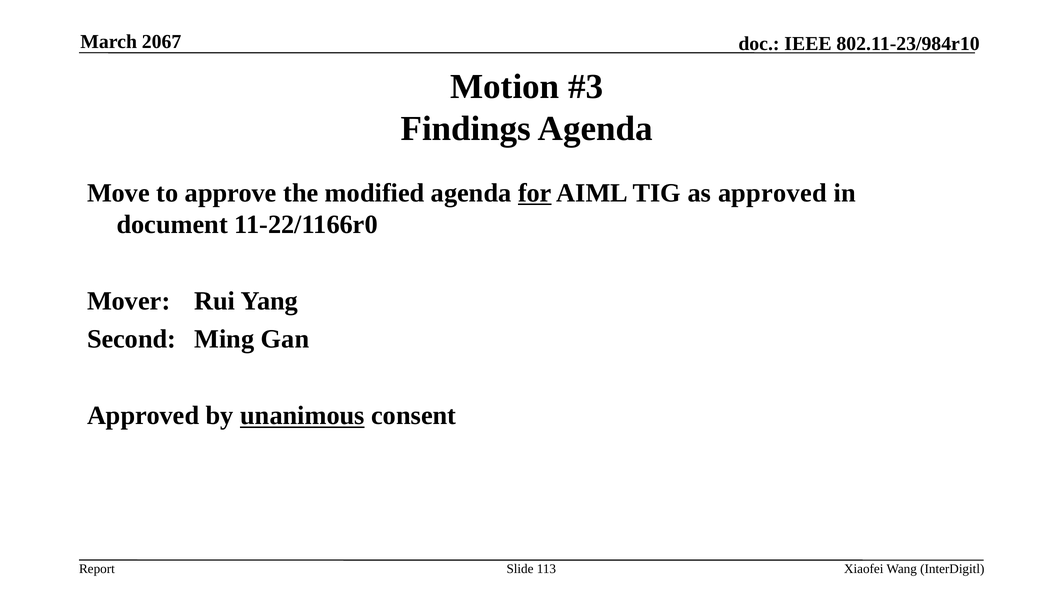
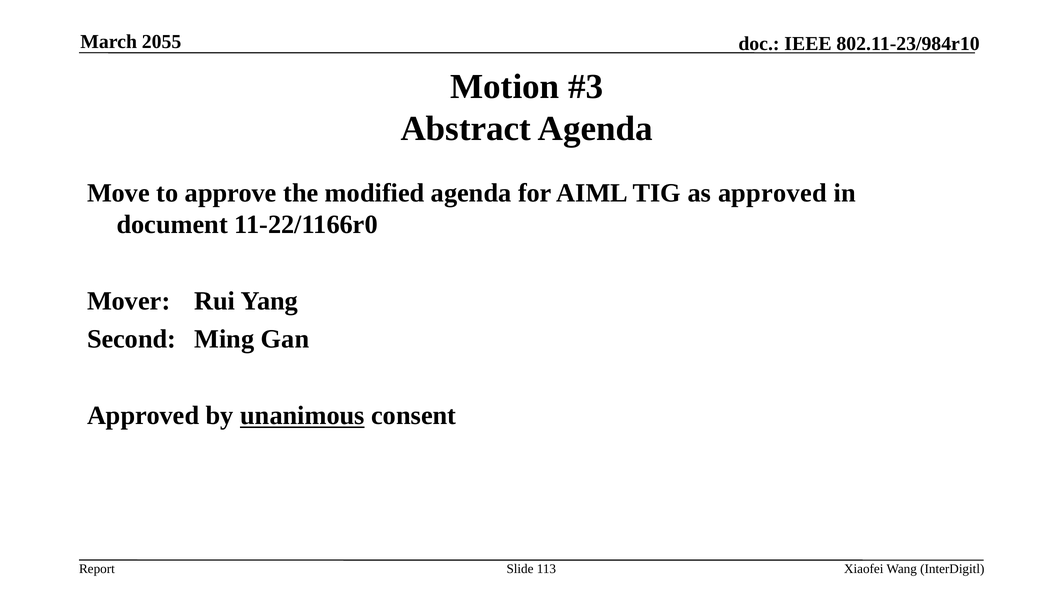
2067: 2067 -> 2055
Findings: Findings -> Abstract
for underline: present -> none
